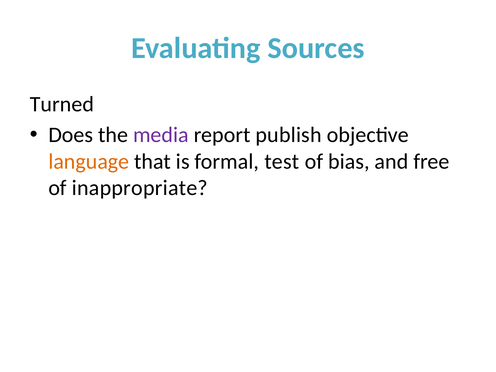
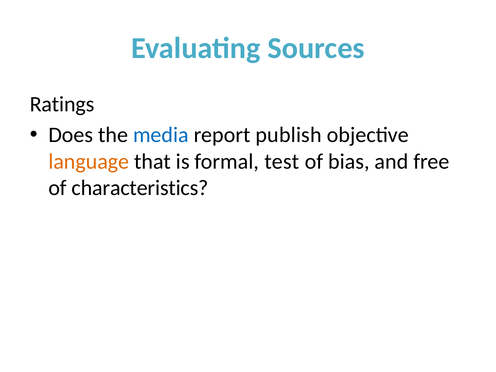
Turned: Turned -> Ratings
media colour: purple -> blue
inappropriate: inappropriate -> characteristics
